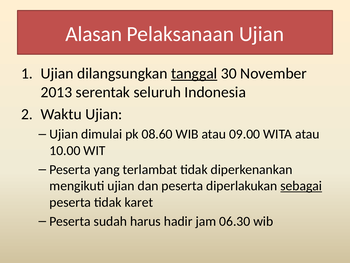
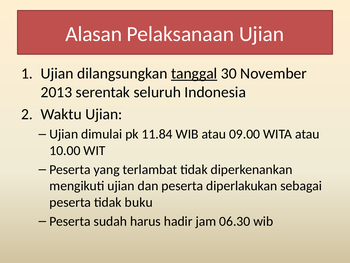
08.60: 08.60 -> 11.84
sebagai underline: present -> none
karet: karet -> buku
